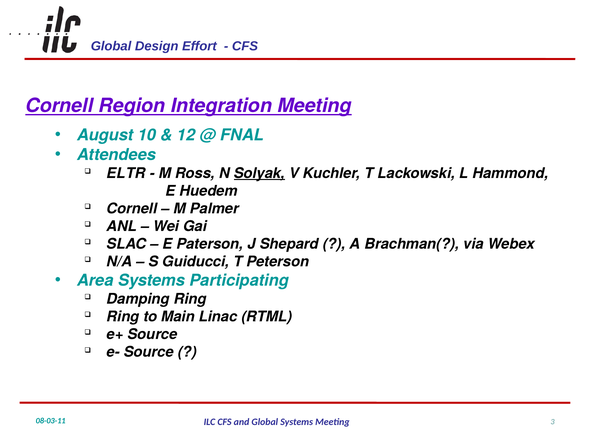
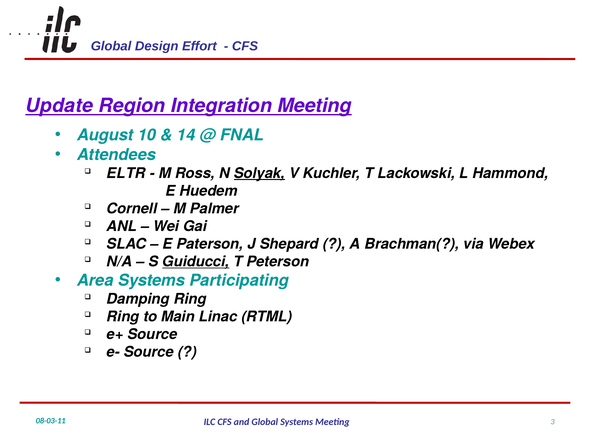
Cornell at (59, 106): Cornell -> Update
12: 12 -> 14
Guiducci underline: none -> present
